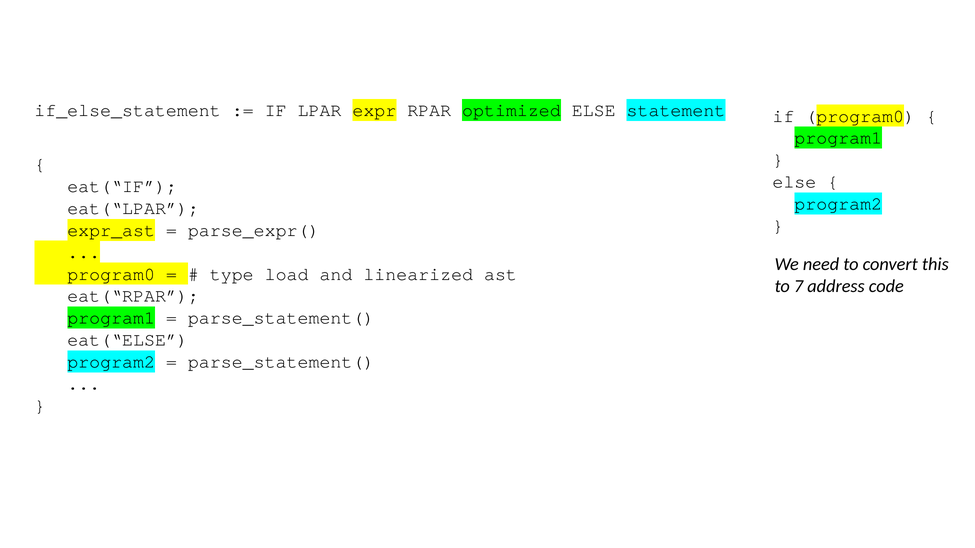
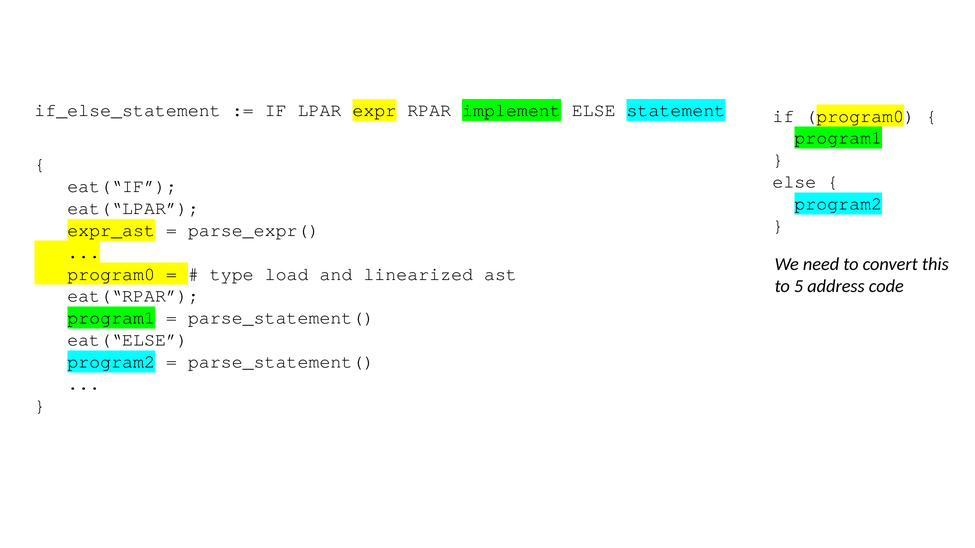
optimized: optimized -> implement
7: 7 -> 5
